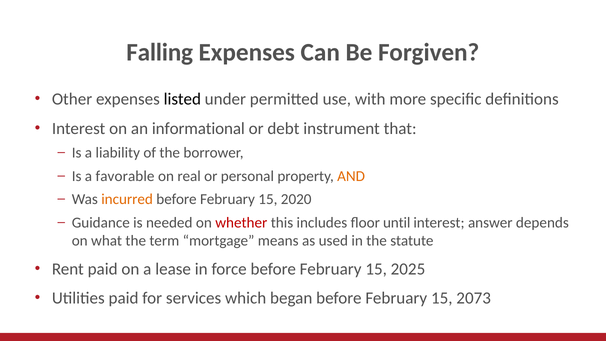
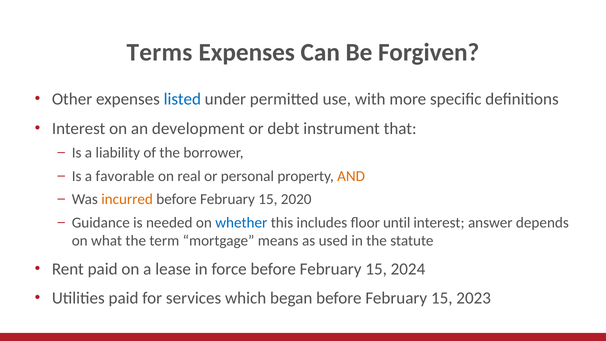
Falling: Falling -> Terms
listed colour: black -> blue
informational: informational -> development
whether colour: red -> blue
2025: 2025 -> 2024
2073: 2073 -> 2023
